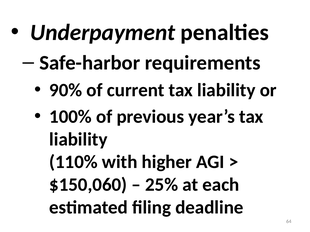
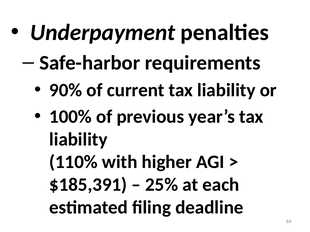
$150,060: $150,060 -> $185,391
